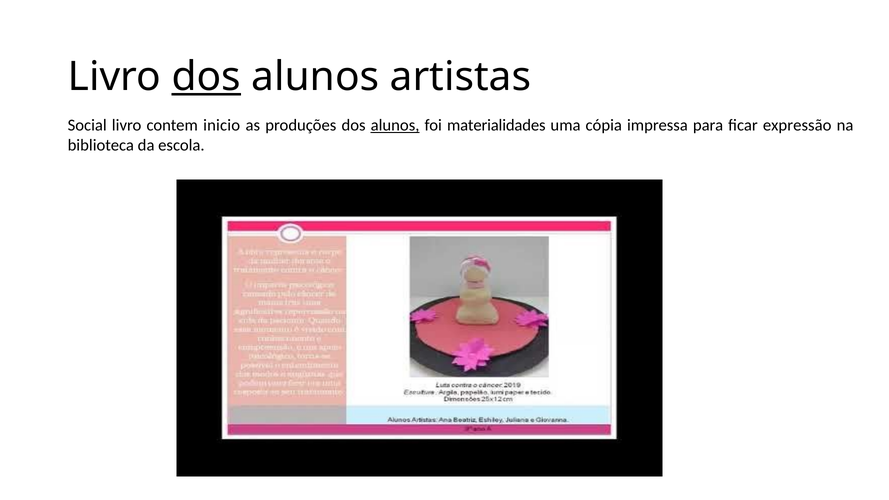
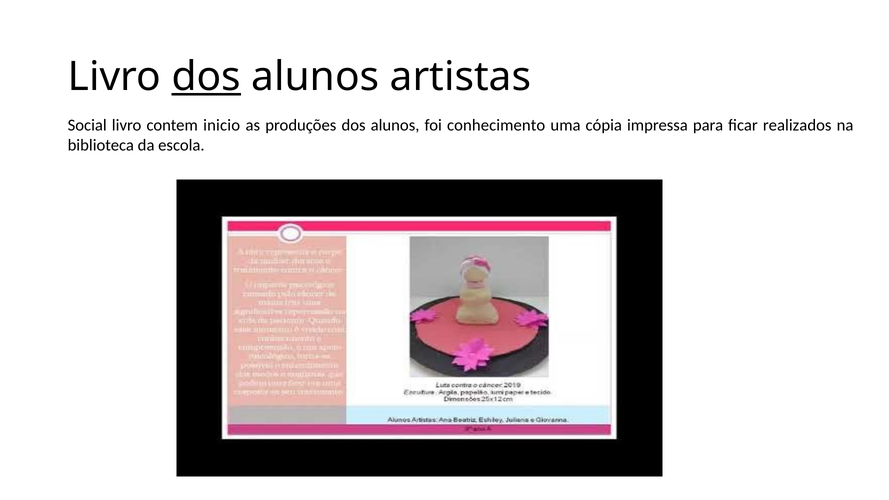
alunos at (395, 125) underline: present -> none
materialidades: materialidades -> conhecimento
expressão: expressão -> realizados
